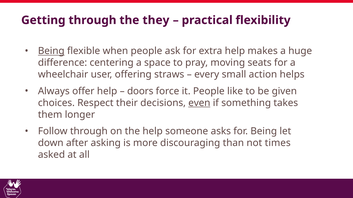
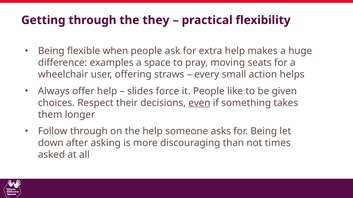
Being at (51, 51) underline: present -> none
centering: centering -> examples
doors: doors -> slides
